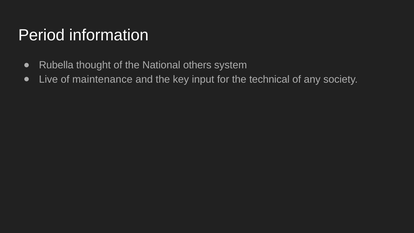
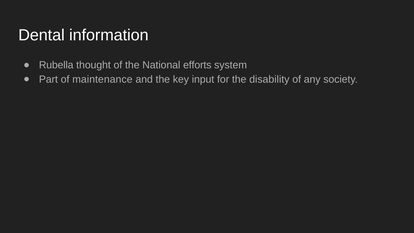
Period: Period -> Dental
others: others -> efforts
Live: Live -> Part
technical: technical -> disability
